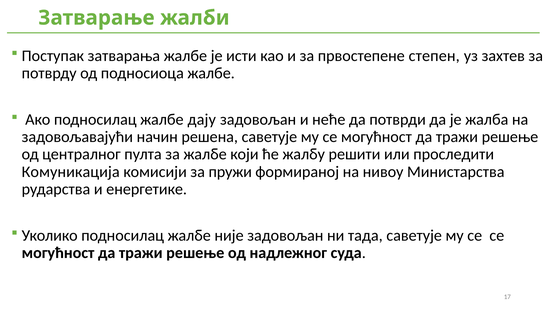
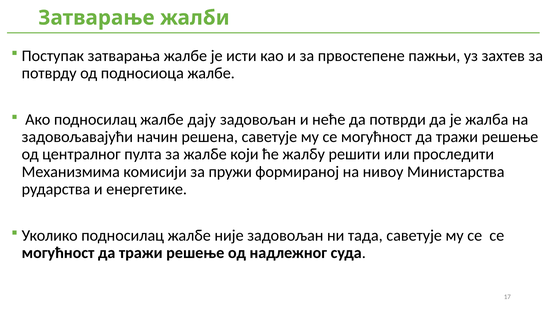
степен: степен -> пажњи
Комуникација: Комуникација -> Механизмима
